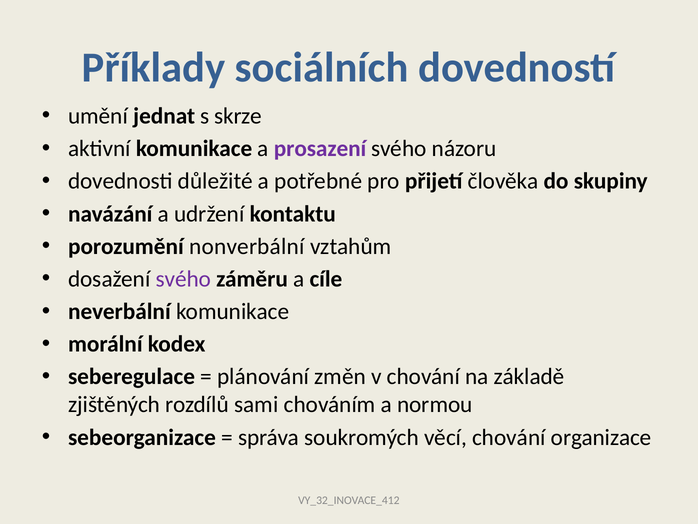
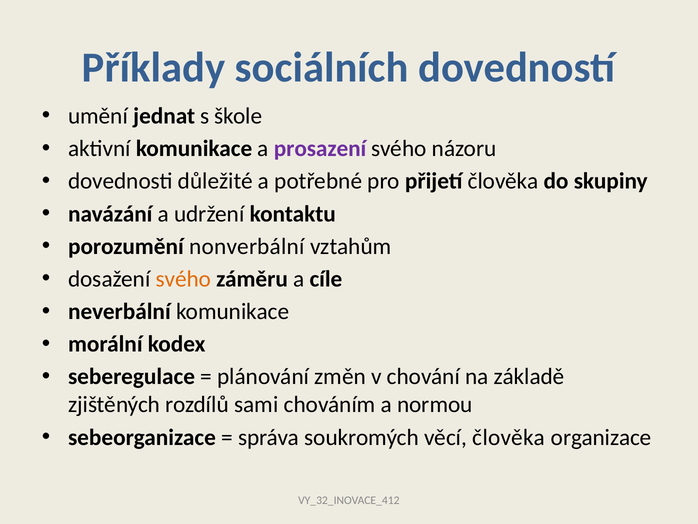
skrze: skrze -> škole
svého at (183, 279) colour: purple -> orange
věcí chování: chování -> člověka
